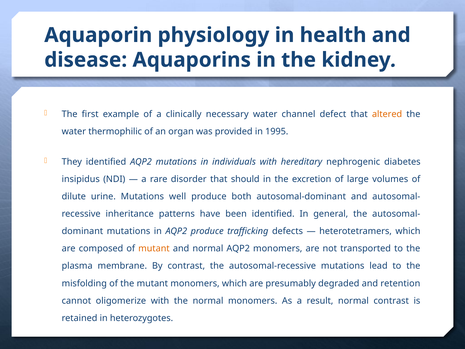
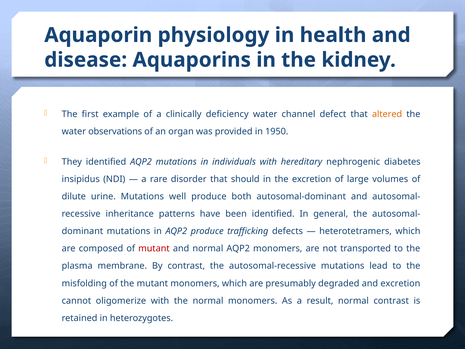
necessary: necessary -> deficiency
thermophilic: thermophilic -> observations
1995: 1995 -> 1950
mutant at (154, 248) colour: orange -> red
and retention: retention -> excretion
